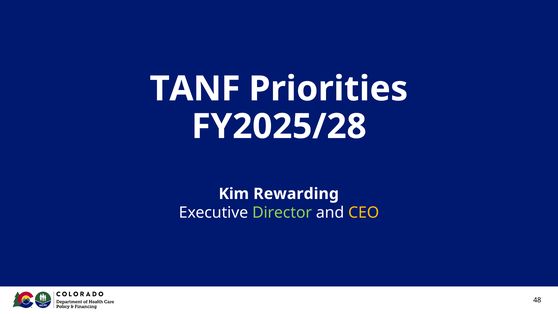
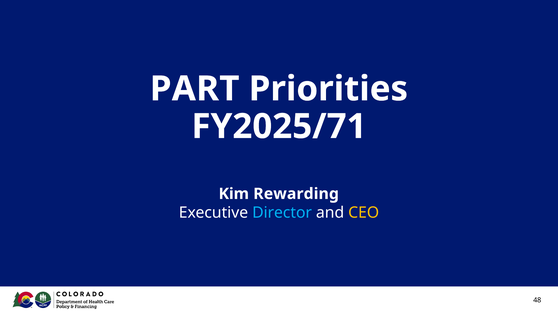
TANF: TANF -> PART
FY2025/28: FY2025/28 -> FY2025/71
Director colour: light green -> light blue
